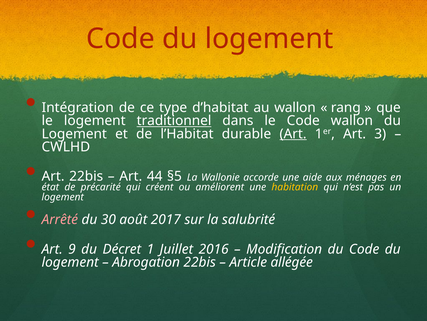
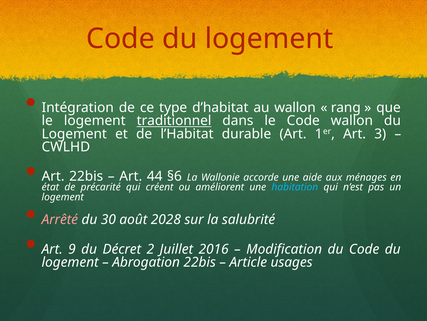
Art at (293, 134) underline: present -> none
§5: §5 -> §6
habitation colour: yellow -> light blue
2017: 2017 -> 2028
1: 1 -> 2
allégée: allégée -> usages
